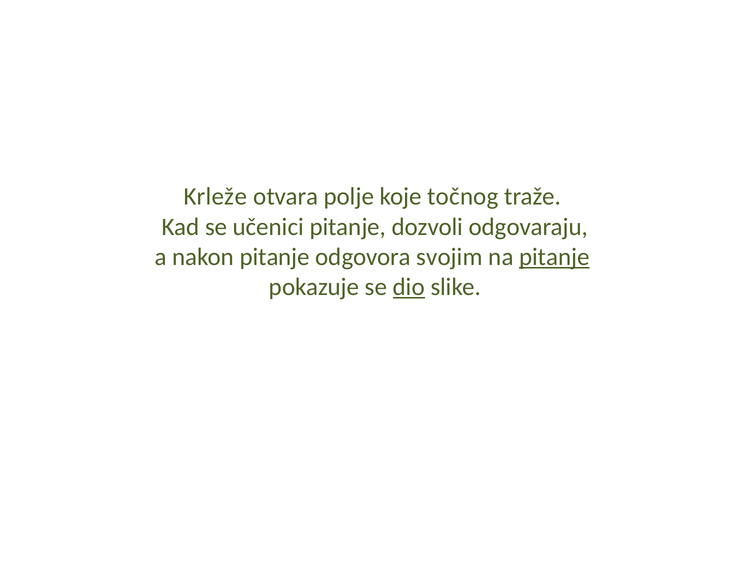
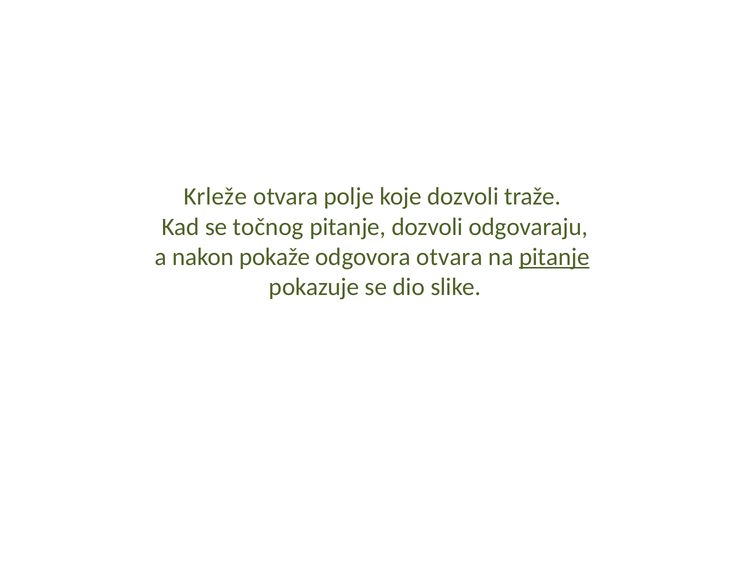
koje točnog: točnog -> dozvoli
učenici: učenici -> točnog
nakon pitanje: pitanje -> pokaže
odgovora svojim: svojim -> otvara
dio underline: present -> none
